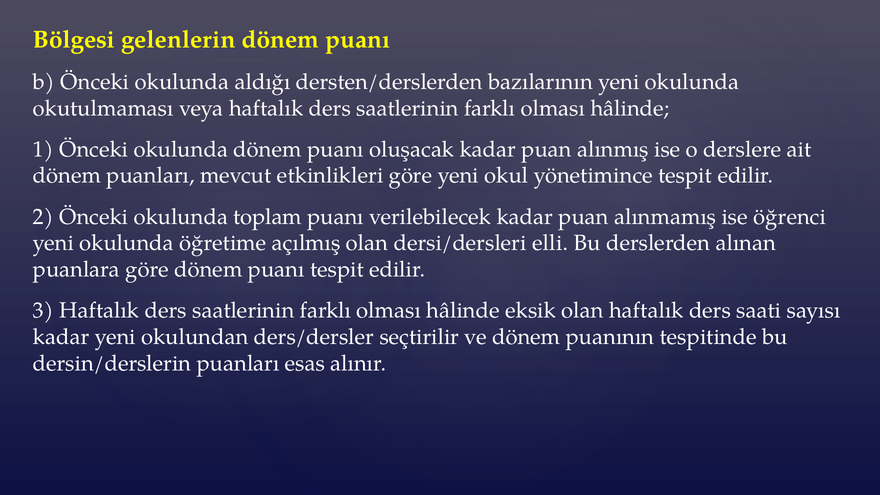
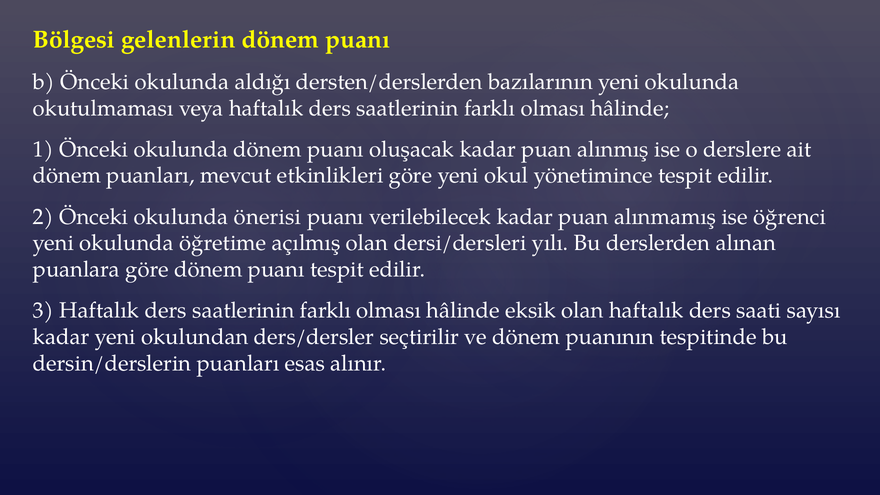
toplam: toplam -> önerisi
elli: elli -> yılı
